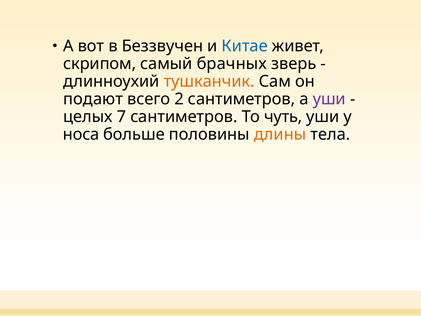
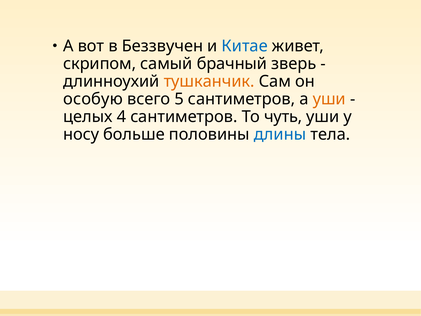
брачных: брачных -> брачный
подают: подают -> особую
2: 2 -> 5
уши at (329, 99) colour: purple -> orange
7: 7 -> 4
носа: носа -> носу
длины colour: orange -> blue
